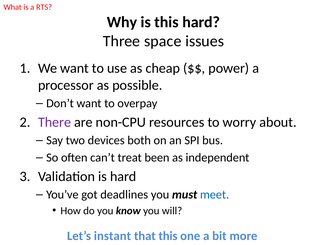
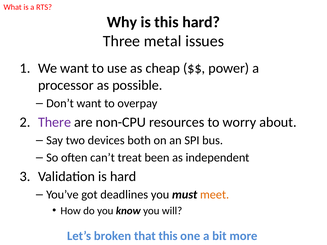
space: space -> metal
meet colour: blue -> orange
instant: instant -> broken
